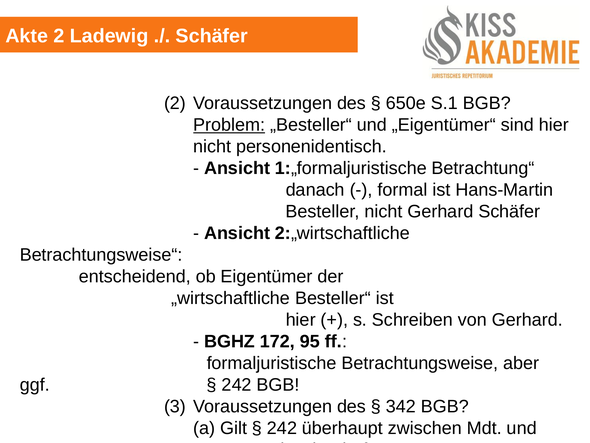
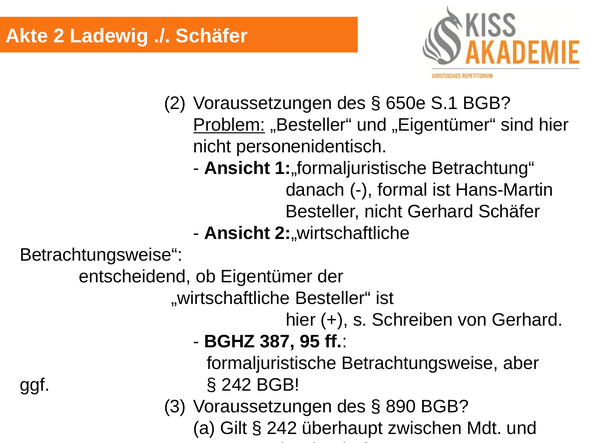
172: 172 -> 387
342: 342 -> 890
